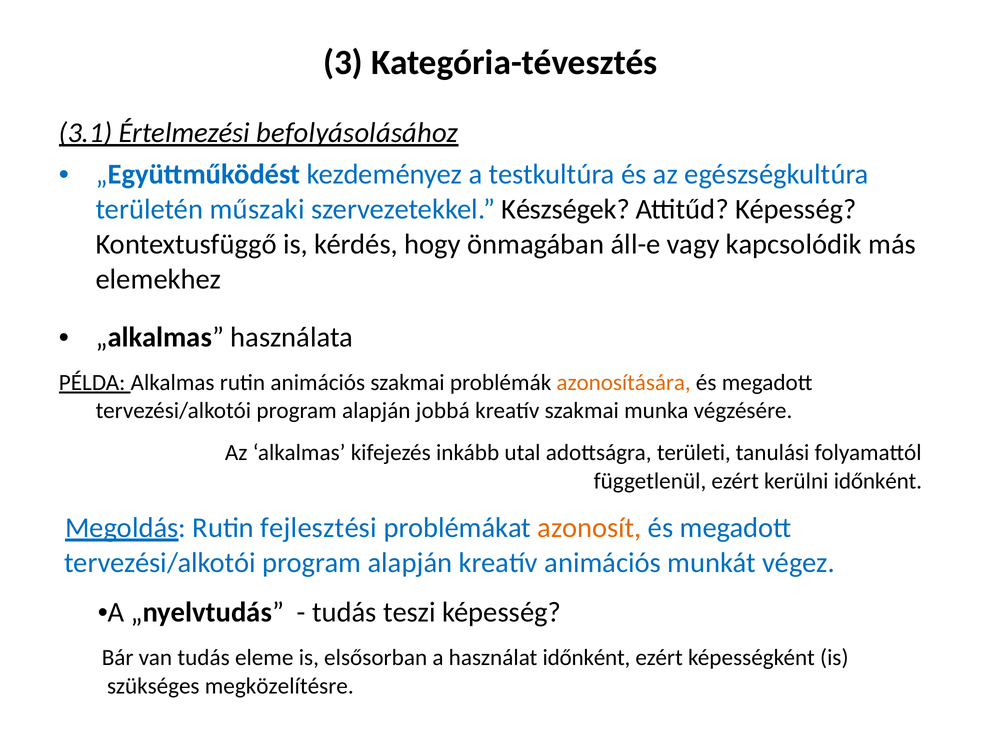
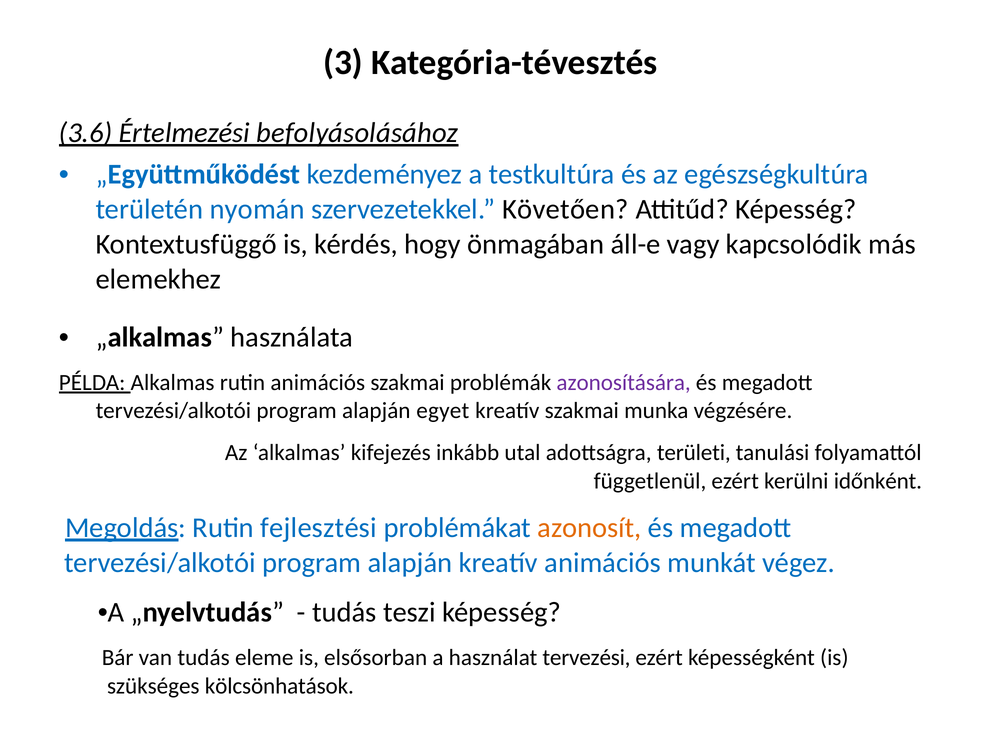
3.1: 3.1 -> 3.6
műszaki: műszaki -> nyomán
Készségek: Készségek -> Követően
azonosítására colour: orange -> purple
jobbá: jobbá -> egyet
használat időnként: időnként -> tervezési
megközelítésre: megközelítésre -> kölcsönhatások
